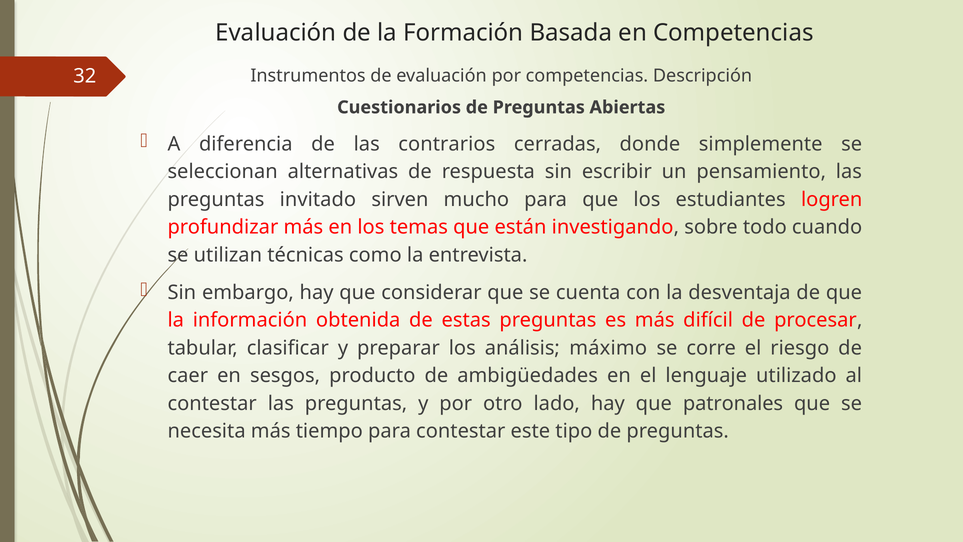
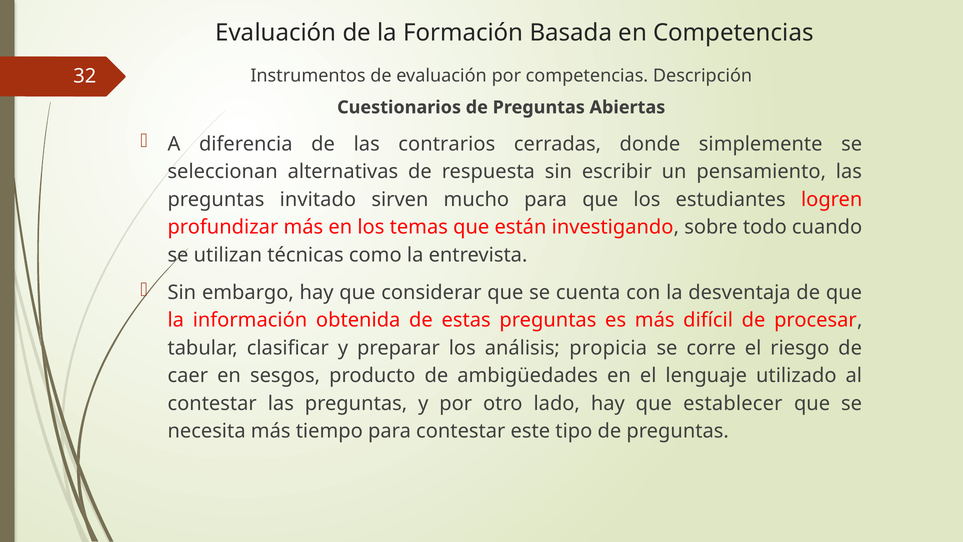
máximo: máximo -> propicia
patronales: patronales -> establecer
